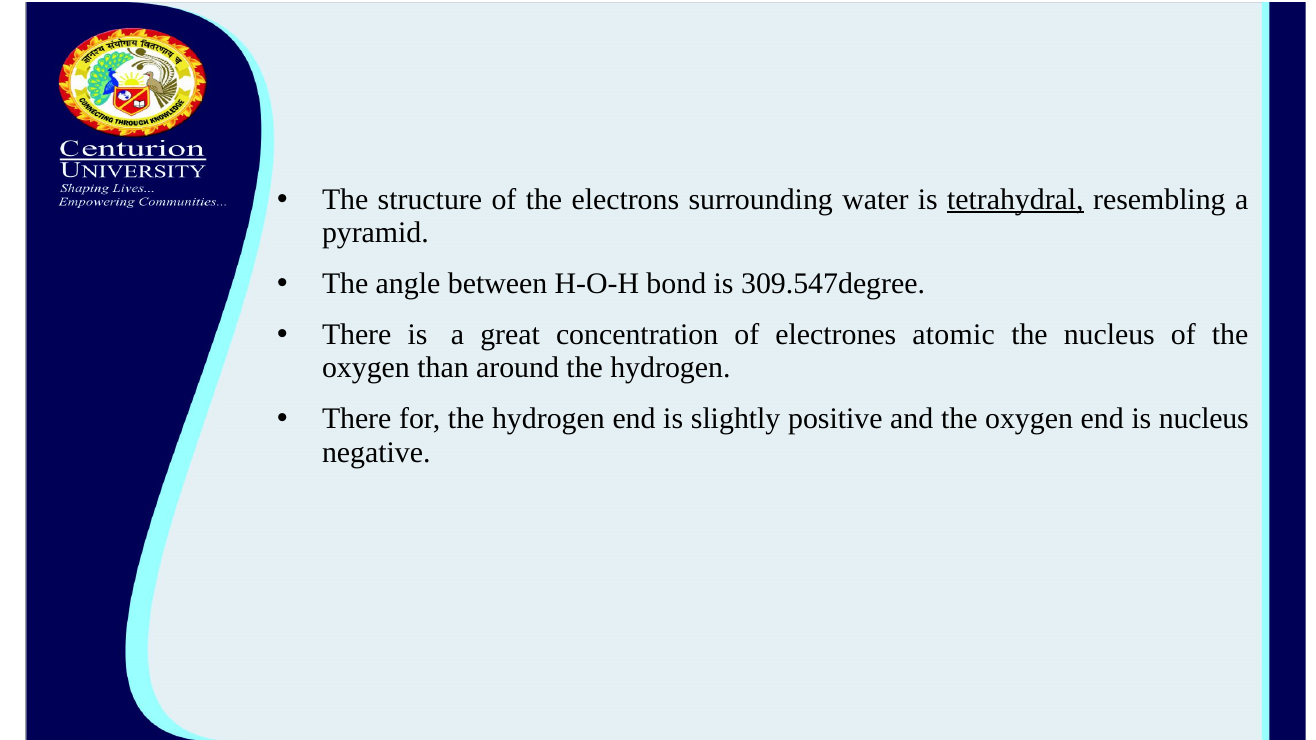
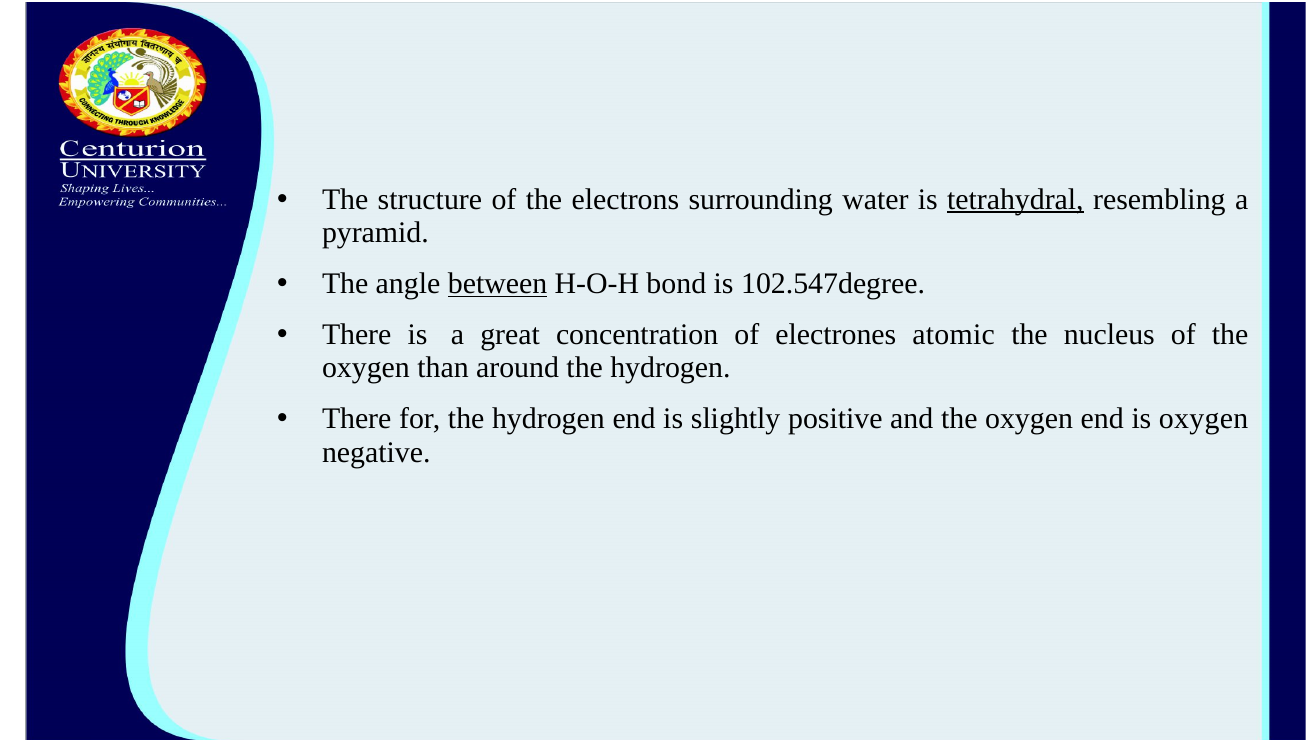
between underline: none -> present
309.547degree: 309.547degree -> 102.547degree
is nucleus: nucleus -> oxygen
